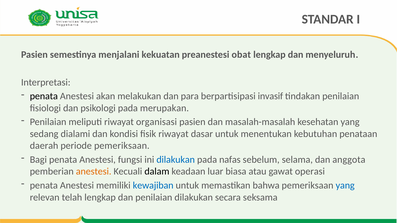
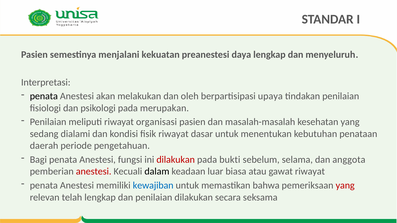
obat: obat -> daya
para: para -> oleh
invasif: invasif -> upaya
periode pemeriksaan: pemeriksaan -> pengetahuan
dilakukan at (176, 160) colour: blue -> red
nafas: nafas -> bukti
anestesi at (94, 172) colour: orange -> red
gawat operasi: operasi -> riwayat
yang at (345, 186) colour: blue -> red
